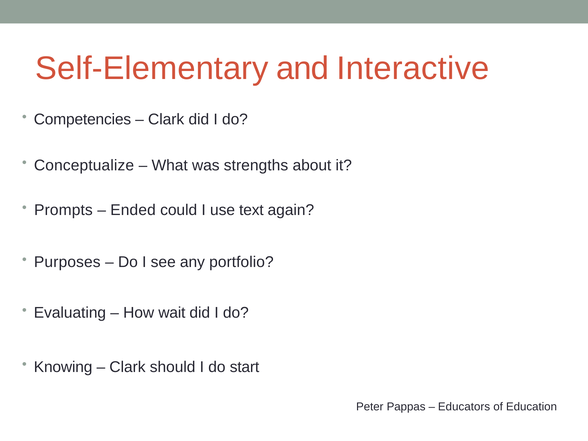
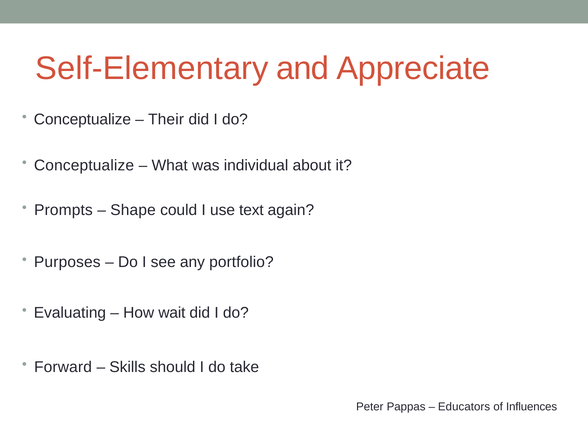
Interactive: Interactive -> Appreciate
Competencies at (82, 119): Competencies -> Conceptualize
Clark at (166, 119): Clark -> Their
strengths: strengths -> individual
Ended: Ended -> Shape
Knowing: Knowing -> Forward
Clark at (127, 367): Clark -> Skills
start: start -> take
Education: Education -> Influences
